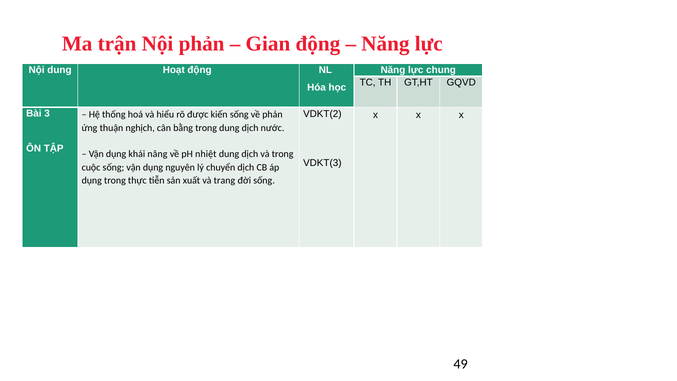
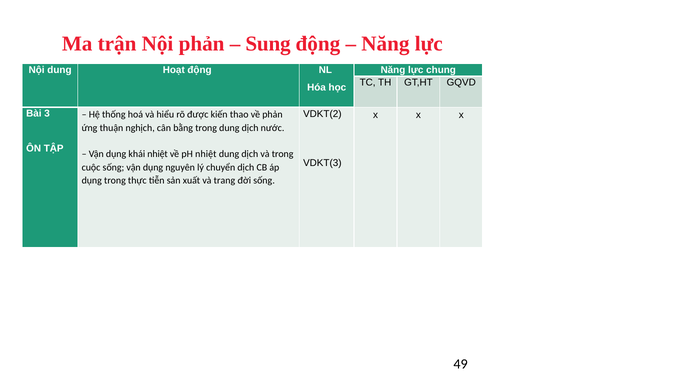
Gian: Gian -> Sung
kiến sống: sống -> thao
khái nâng: nâng -> nhiệt
